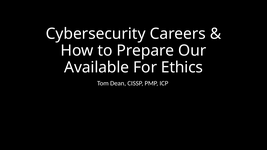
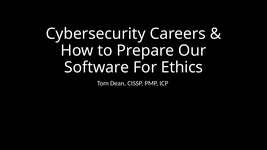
Available: Available -> Software
